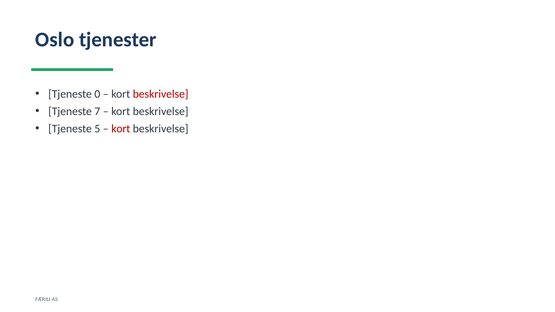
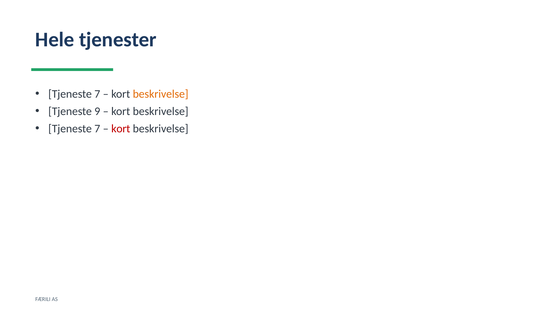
Oslo: Oslo -> Hele
0 at (97, 94): 0 -> 7
beskrivelse at (161, 94) colour: red -> orange
7: 7 -> 9
5 at (97, 129): 5 -> 7
